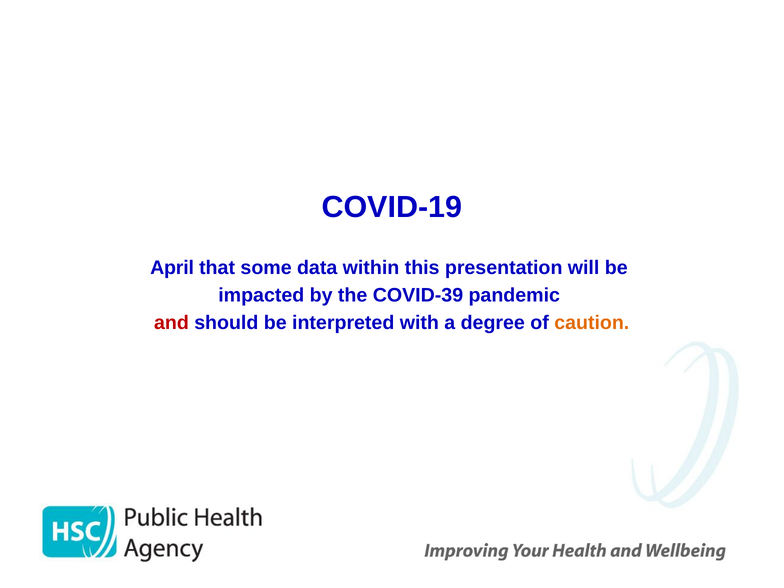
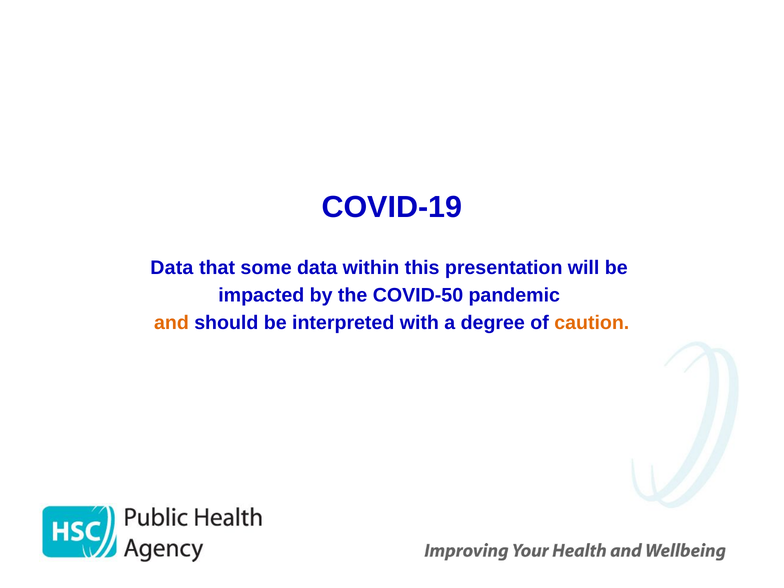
April at (172, 268): April -> Data
COVID-39: COVID-39 -> COVID-50
and colour: red -> orange
